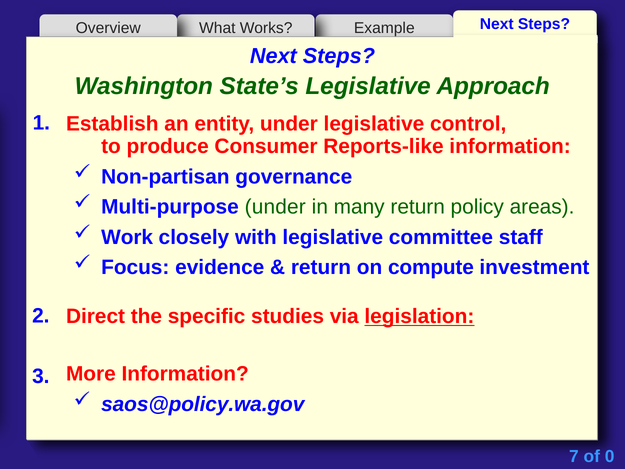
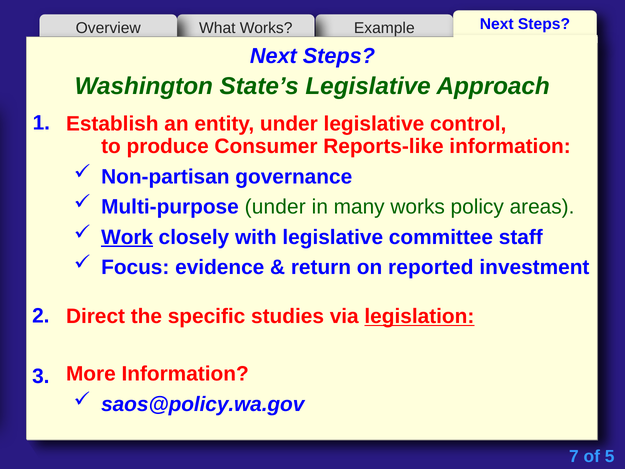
many return: return -> works
Work underline: none -> present
compute: compute -> reported
0: 0 -> 5
